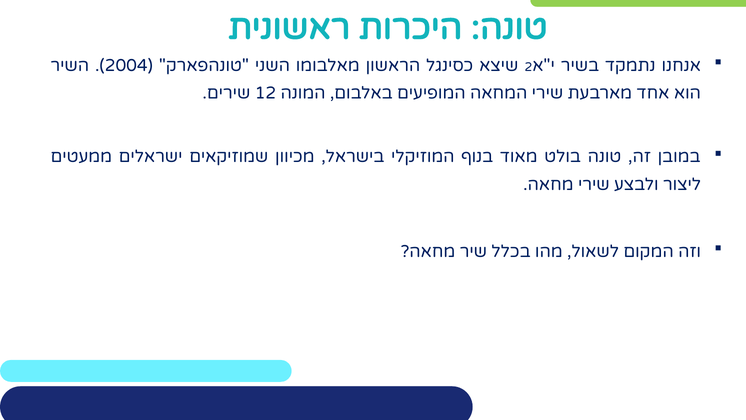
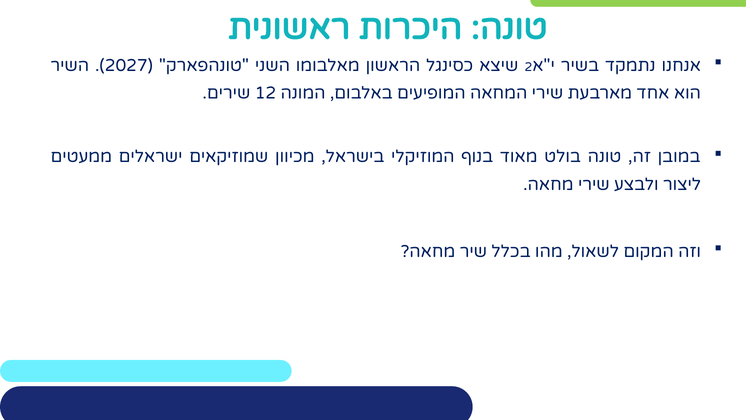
2004: 2004 -> 2027
